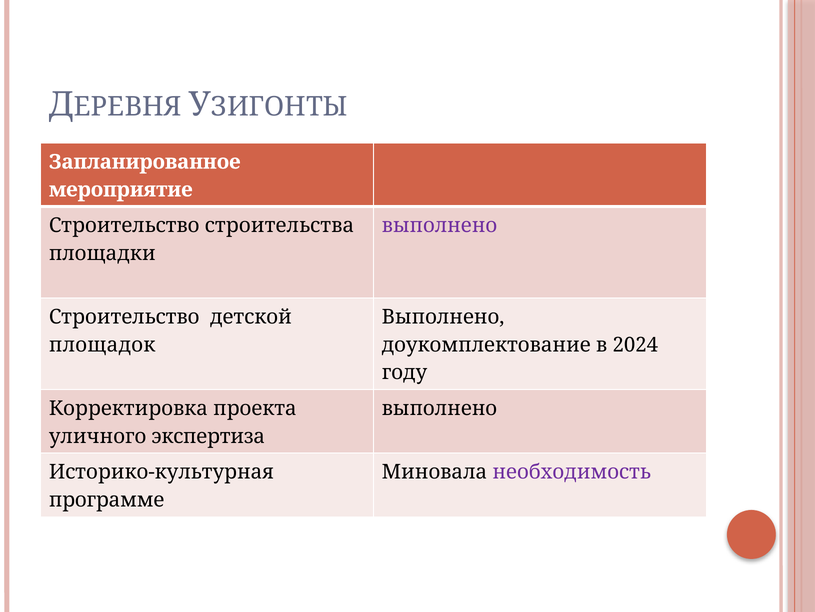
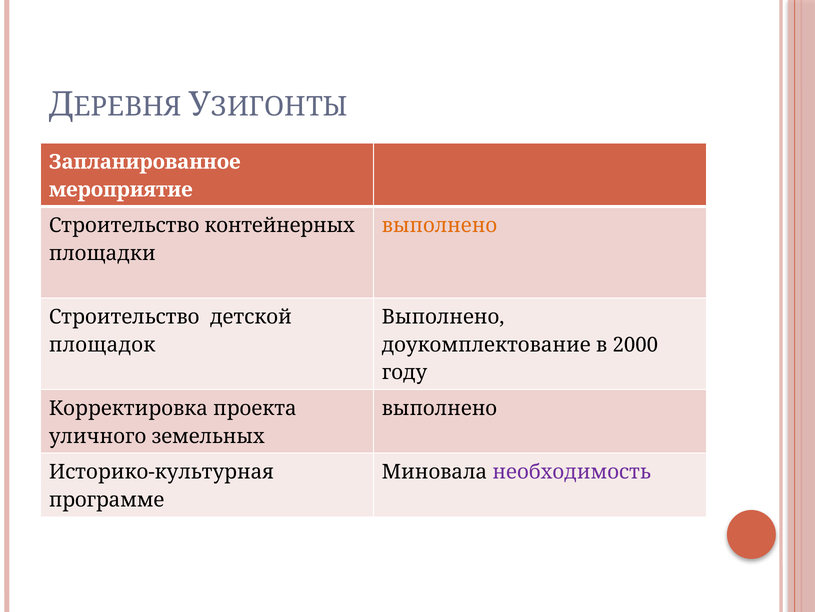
строительства: строительства -> контейнерных
выполнено at (439, 225) colour: purple -> orange
2024: 2024 -> 2000
экспертиза: экспертиза -> земельных
